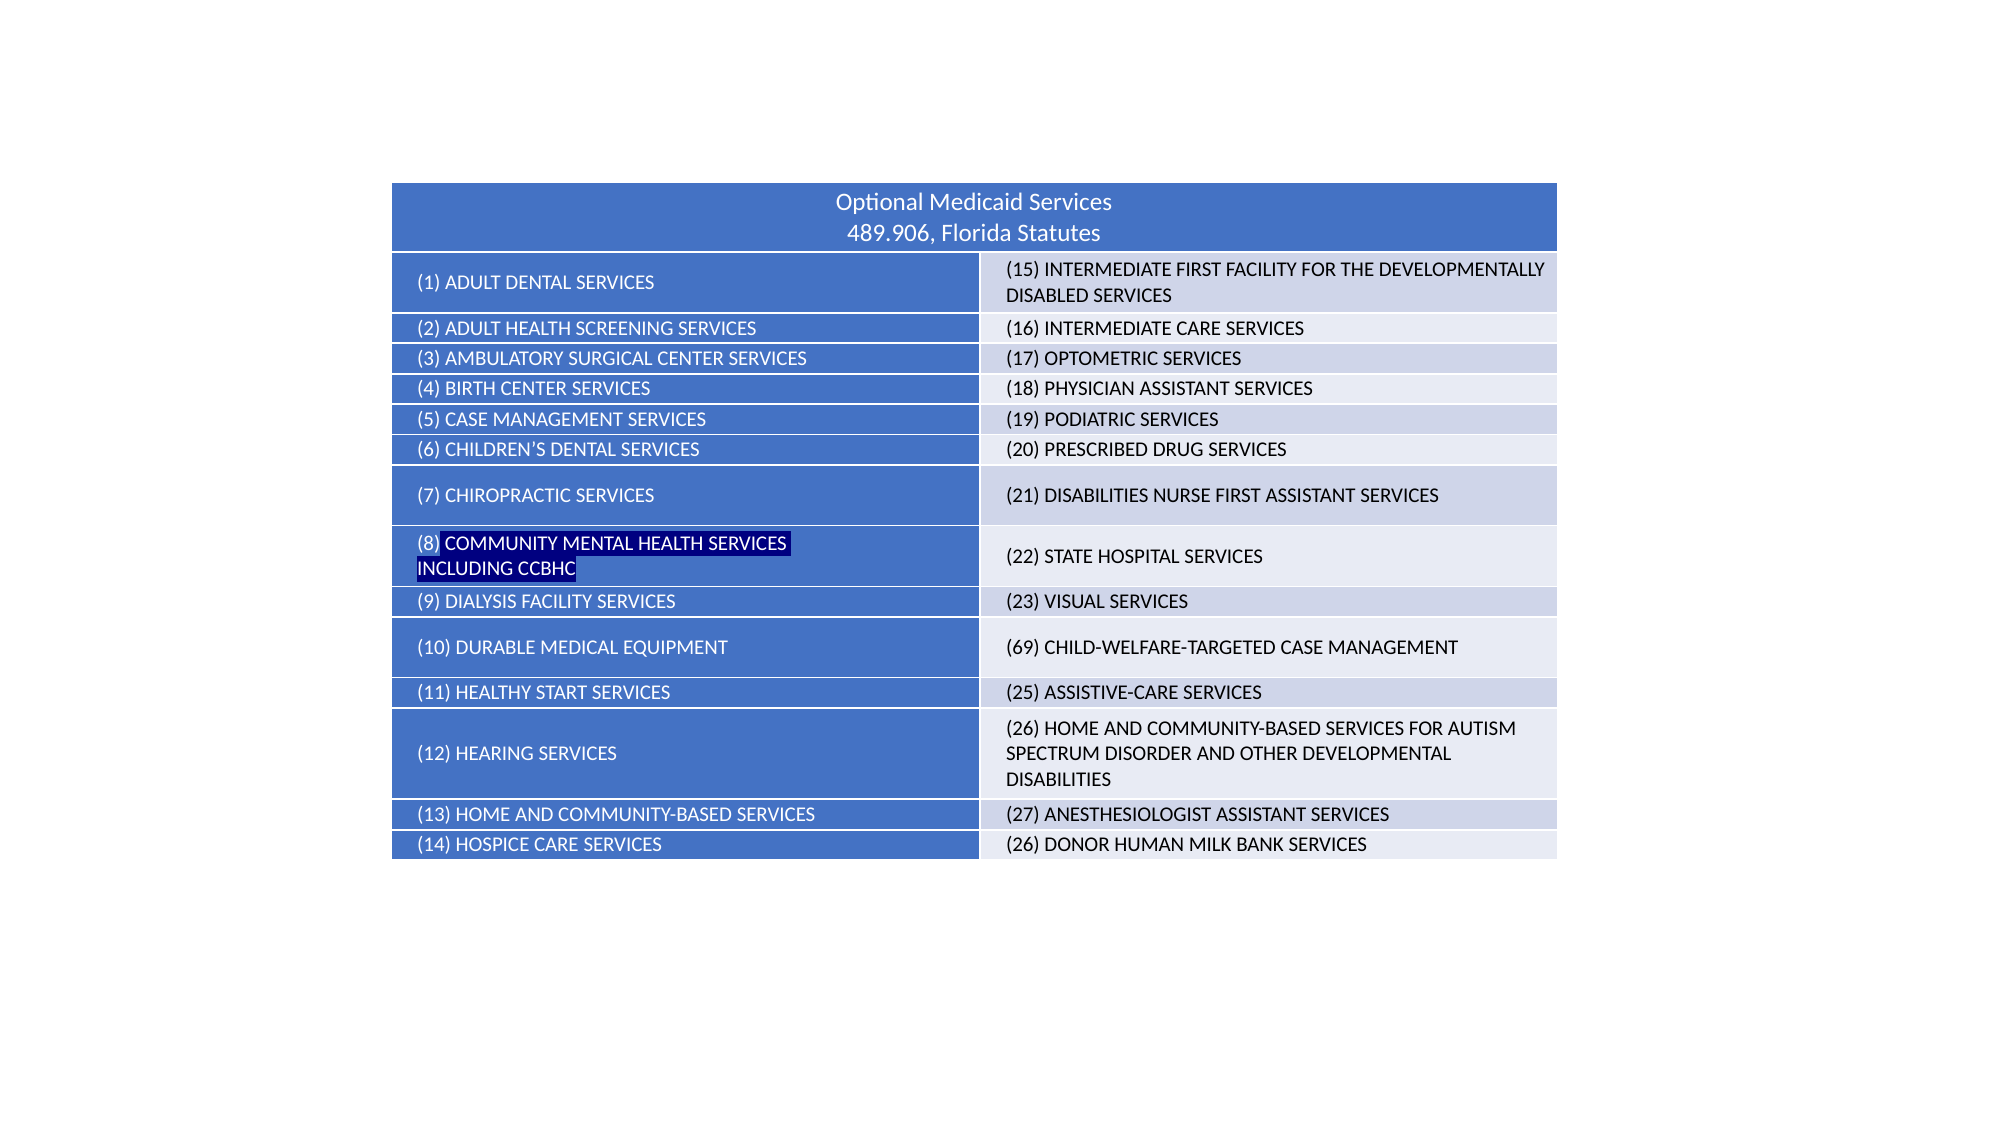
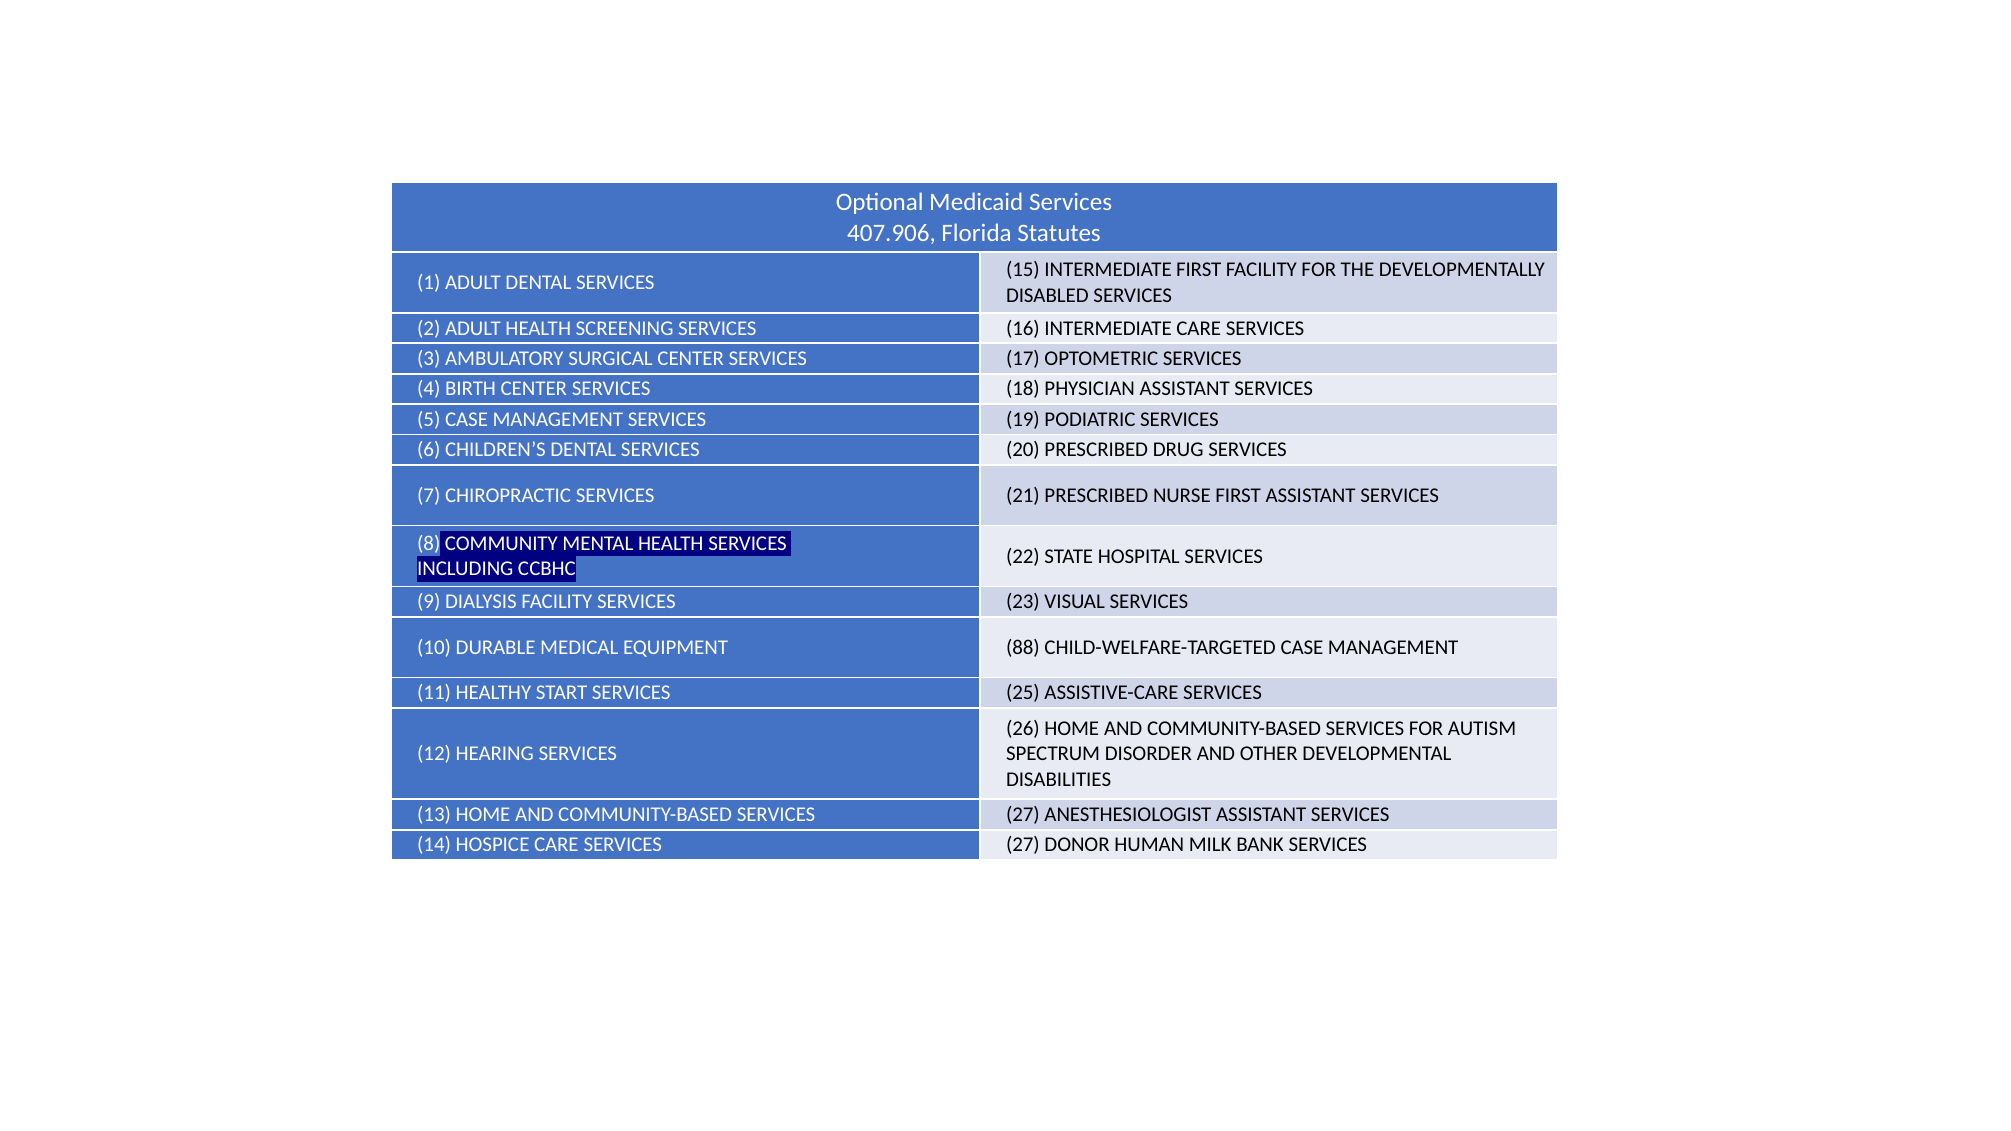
489.906: 489.906 -> 407.906
21 DISABILITIES: DISABILITIES -> PRESCRIBED
69: 69 -> 88
CARE SERVICES 26: 26 -> 27
